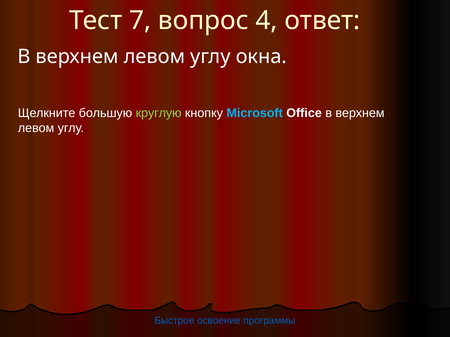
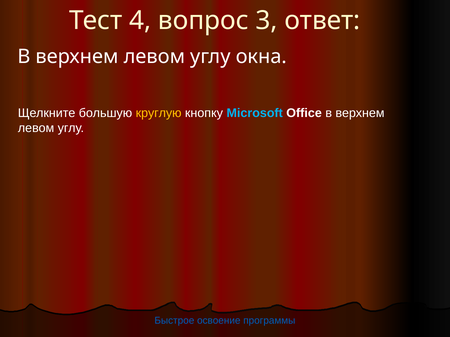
7: 7 -> 4
4: 4 -> 3
круглую colour: light green -> yellow
